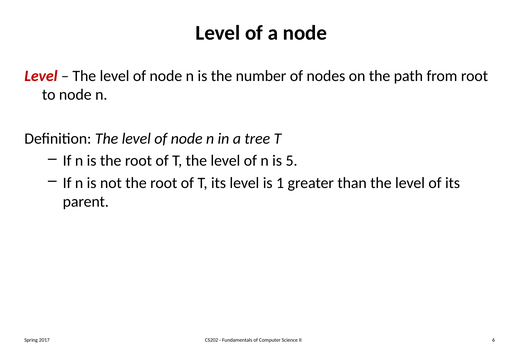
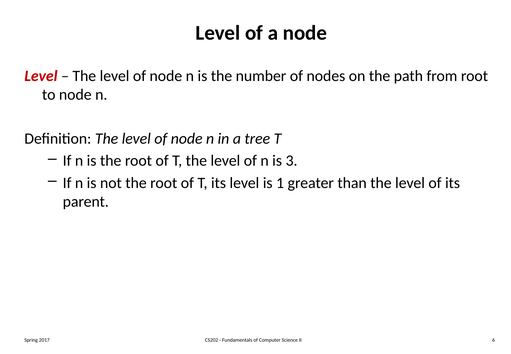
5: 5 -> 3
